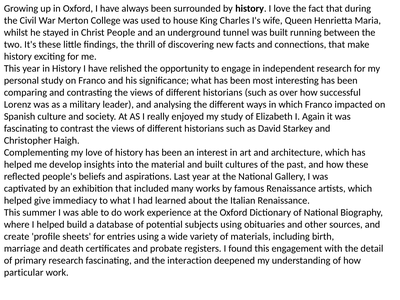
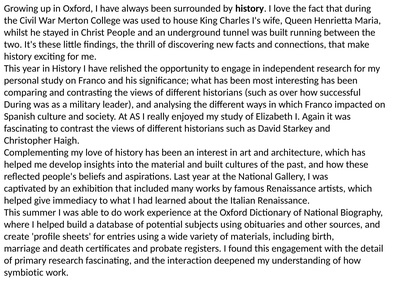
Lorenz at (18, 105): Lorenz -> During
particular: particular -> symbiotic
